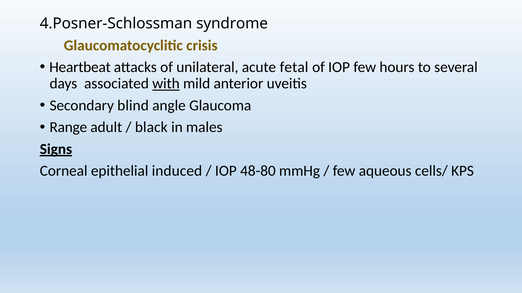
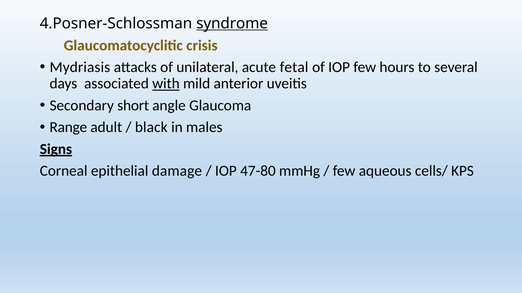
syndrome underline: none -> present
Heartbeat: Heartbeat -> Mydriasis
blind: blind -> short
induced: induced -> damage
48-80: 48-80 -> 47-80
